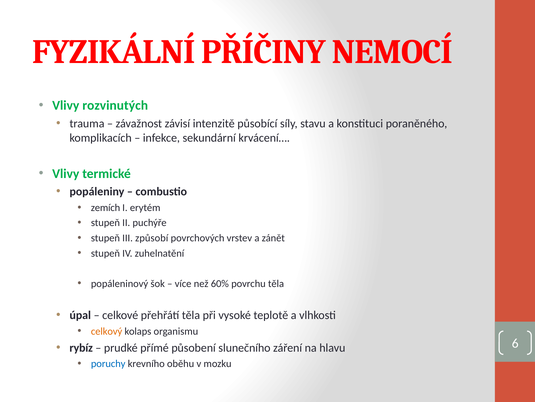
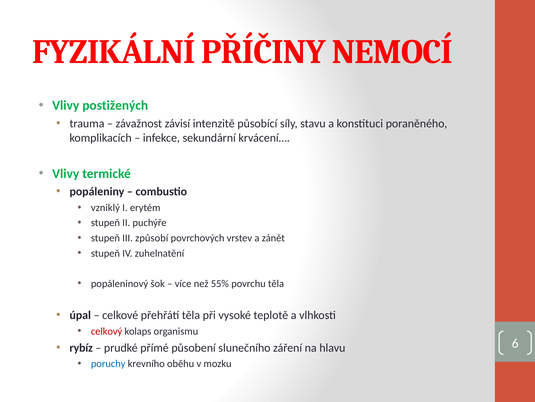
rozvinutých: rozvinutých -> postižených
zemích: zemích -> vzniklý
60%: 60% -> 55%
celkový colour: orange -> red
